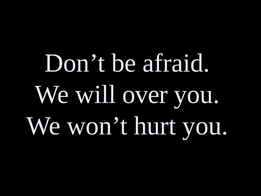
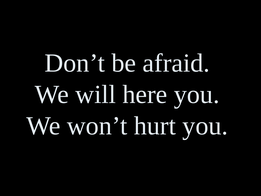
over: over -> here
